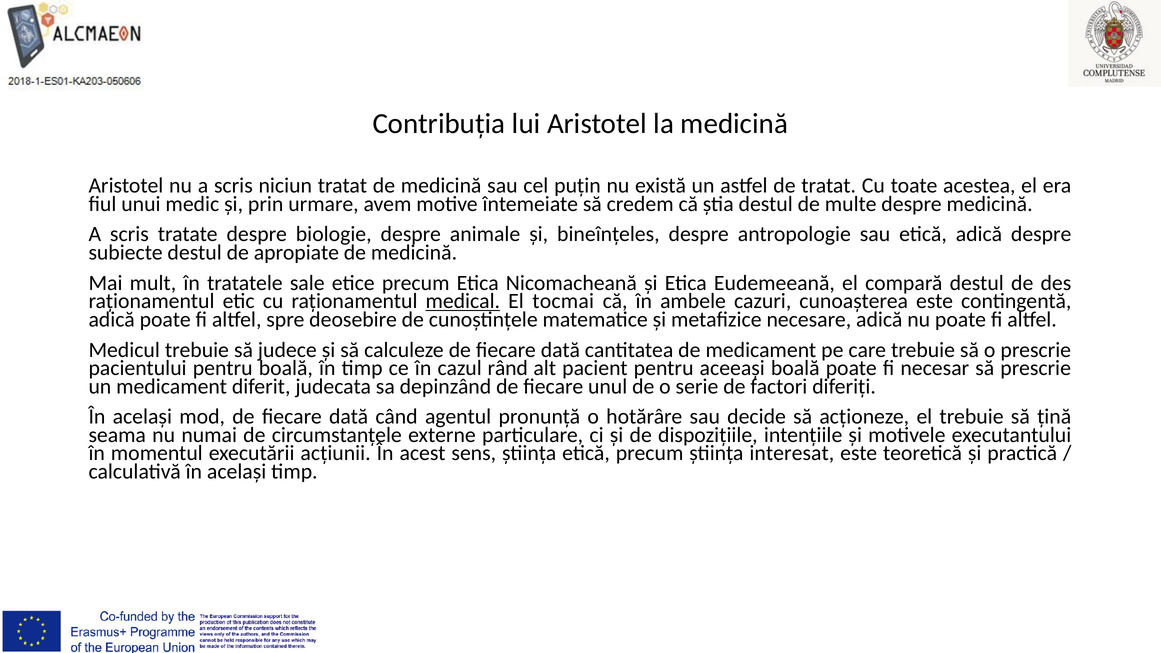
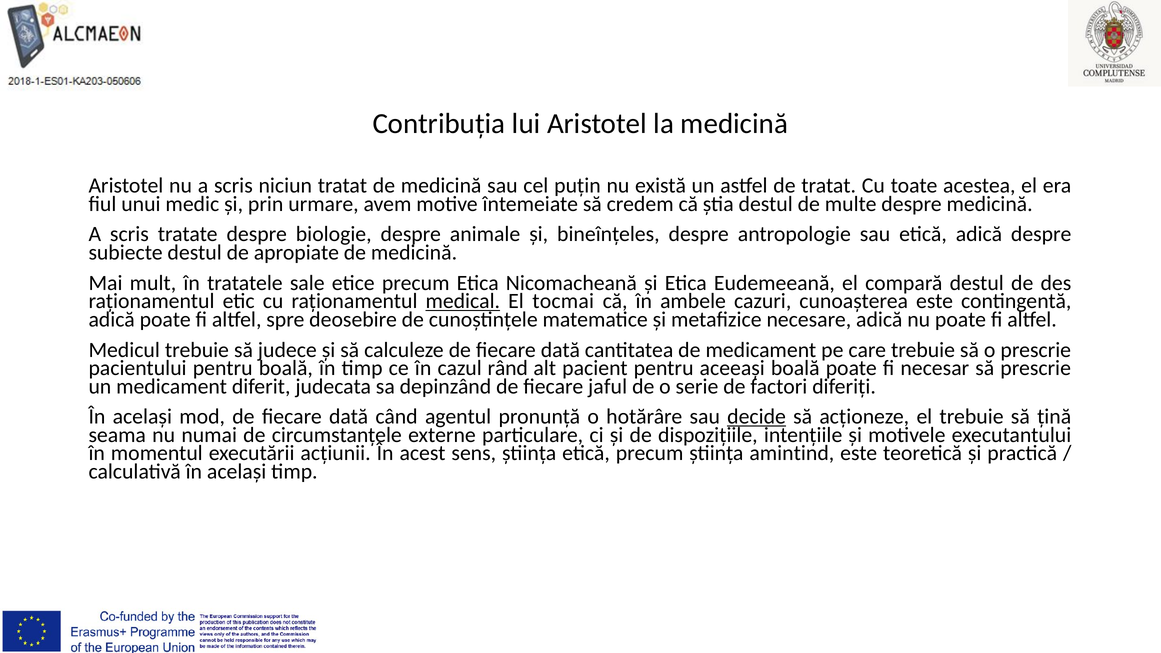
unul: unul -> jaful
decide underline: none -> present
interesat: interesat -> amintind
